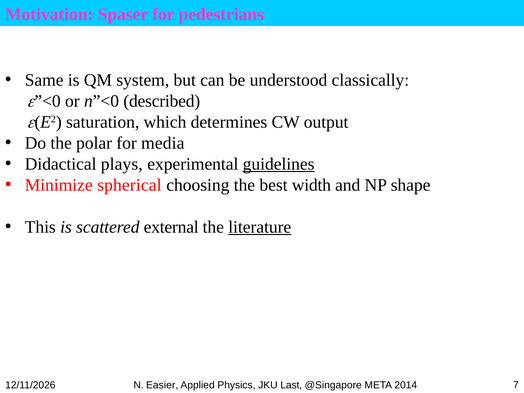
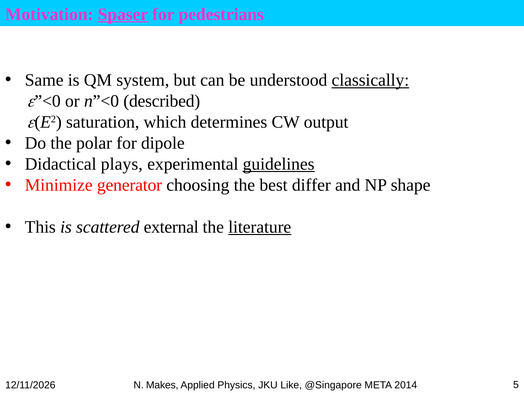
Spaser underline: none -> present
classically underline: none -> present
media: media -> dipole
spherical: spherical -> generator
width: width -> differ
Easier: Easier -> Makes
Last: Last -> Like
7: 7 -> 5
